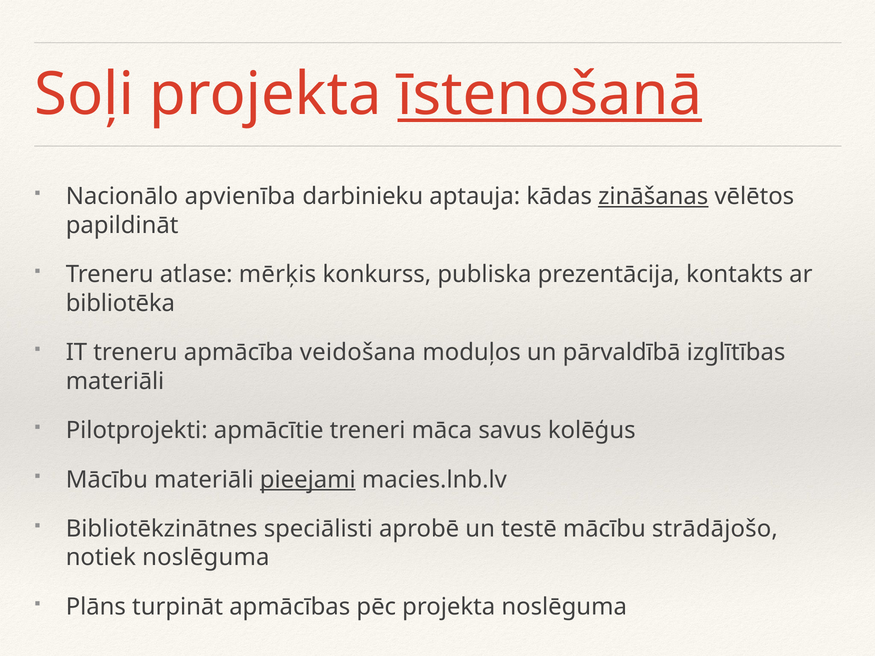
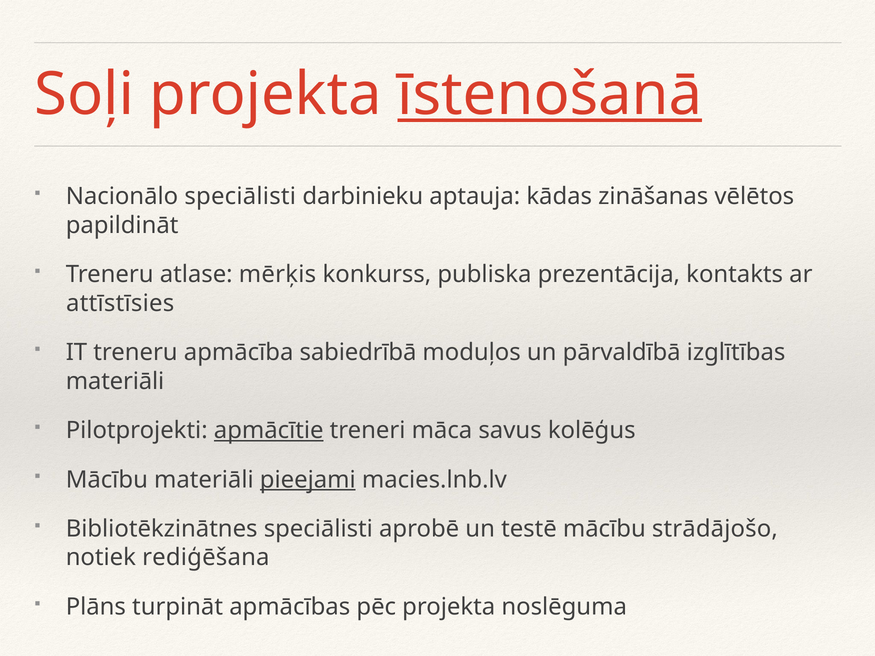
Nacionālo apvienība: apvienība -> speciālisti
zināšanas underline: present -> none
bibliotēka: bibliotēka -> attīstīsies
veidošana: veidošana -> sabiedrībā
apmācītie underline: none -> present
notiek noslēguma: noslēguma -> rediģēšana
